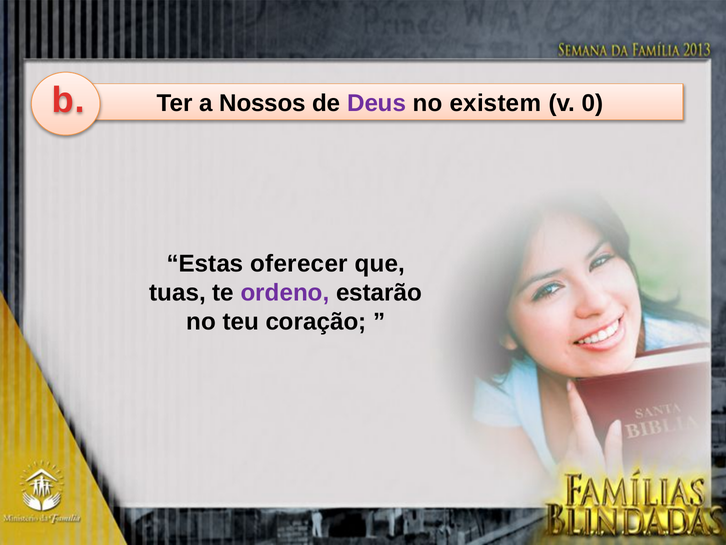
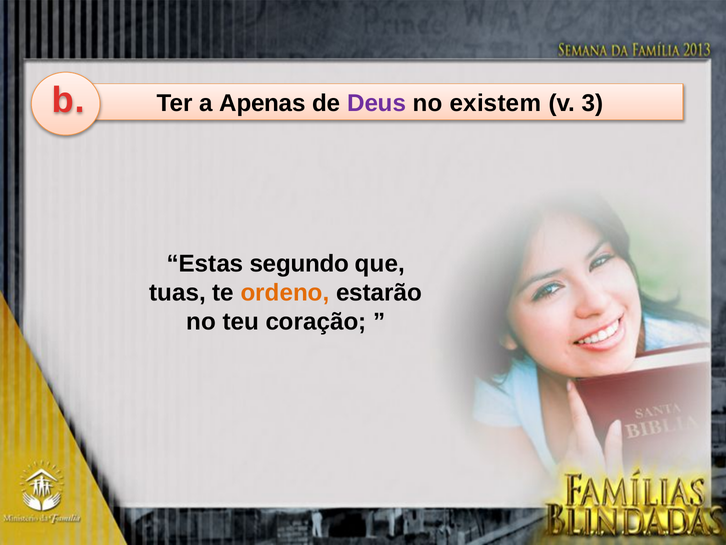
Nossos: Nossos -> Apenas
0: 0 -> 3
oferecer: oferecer -> segundo
ordeno colour: purple -> orange
